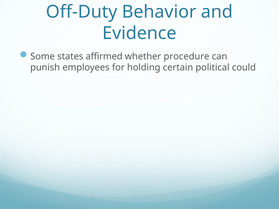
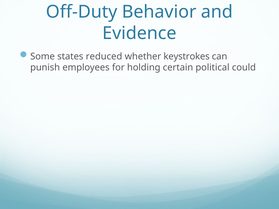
affirmed: affirmed -> reduced
procedure: procedure -> keystrokes
